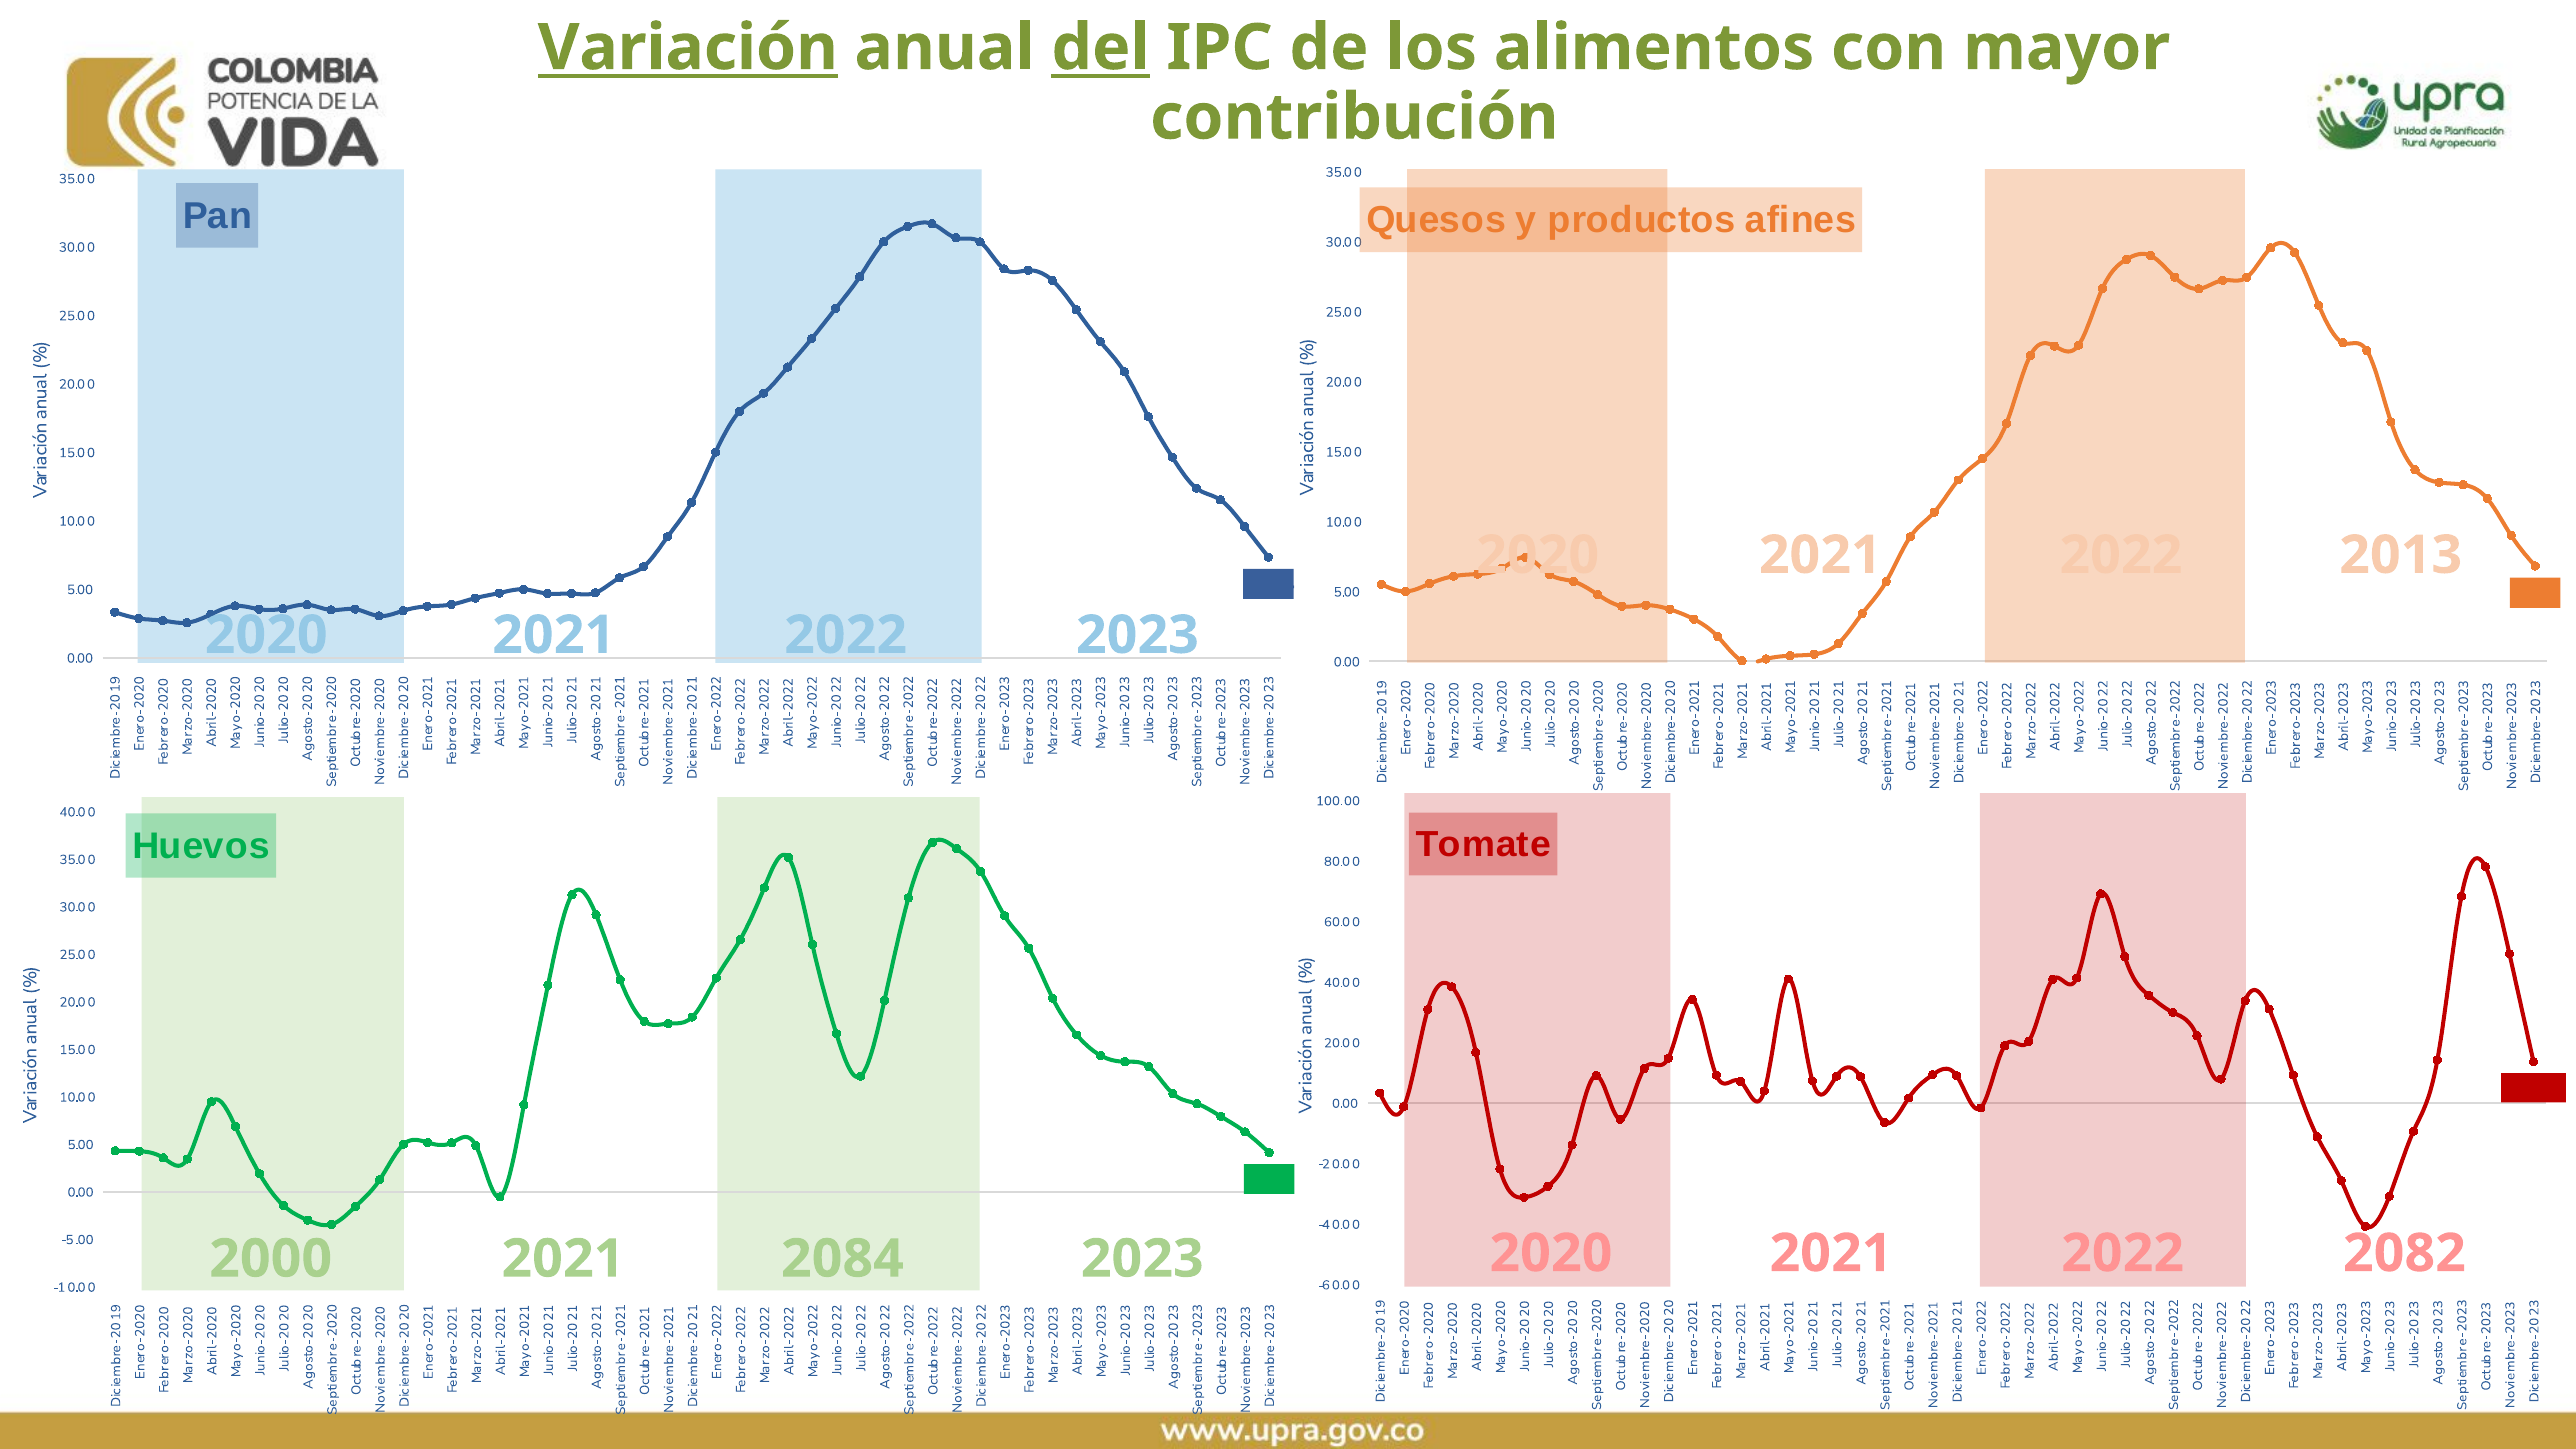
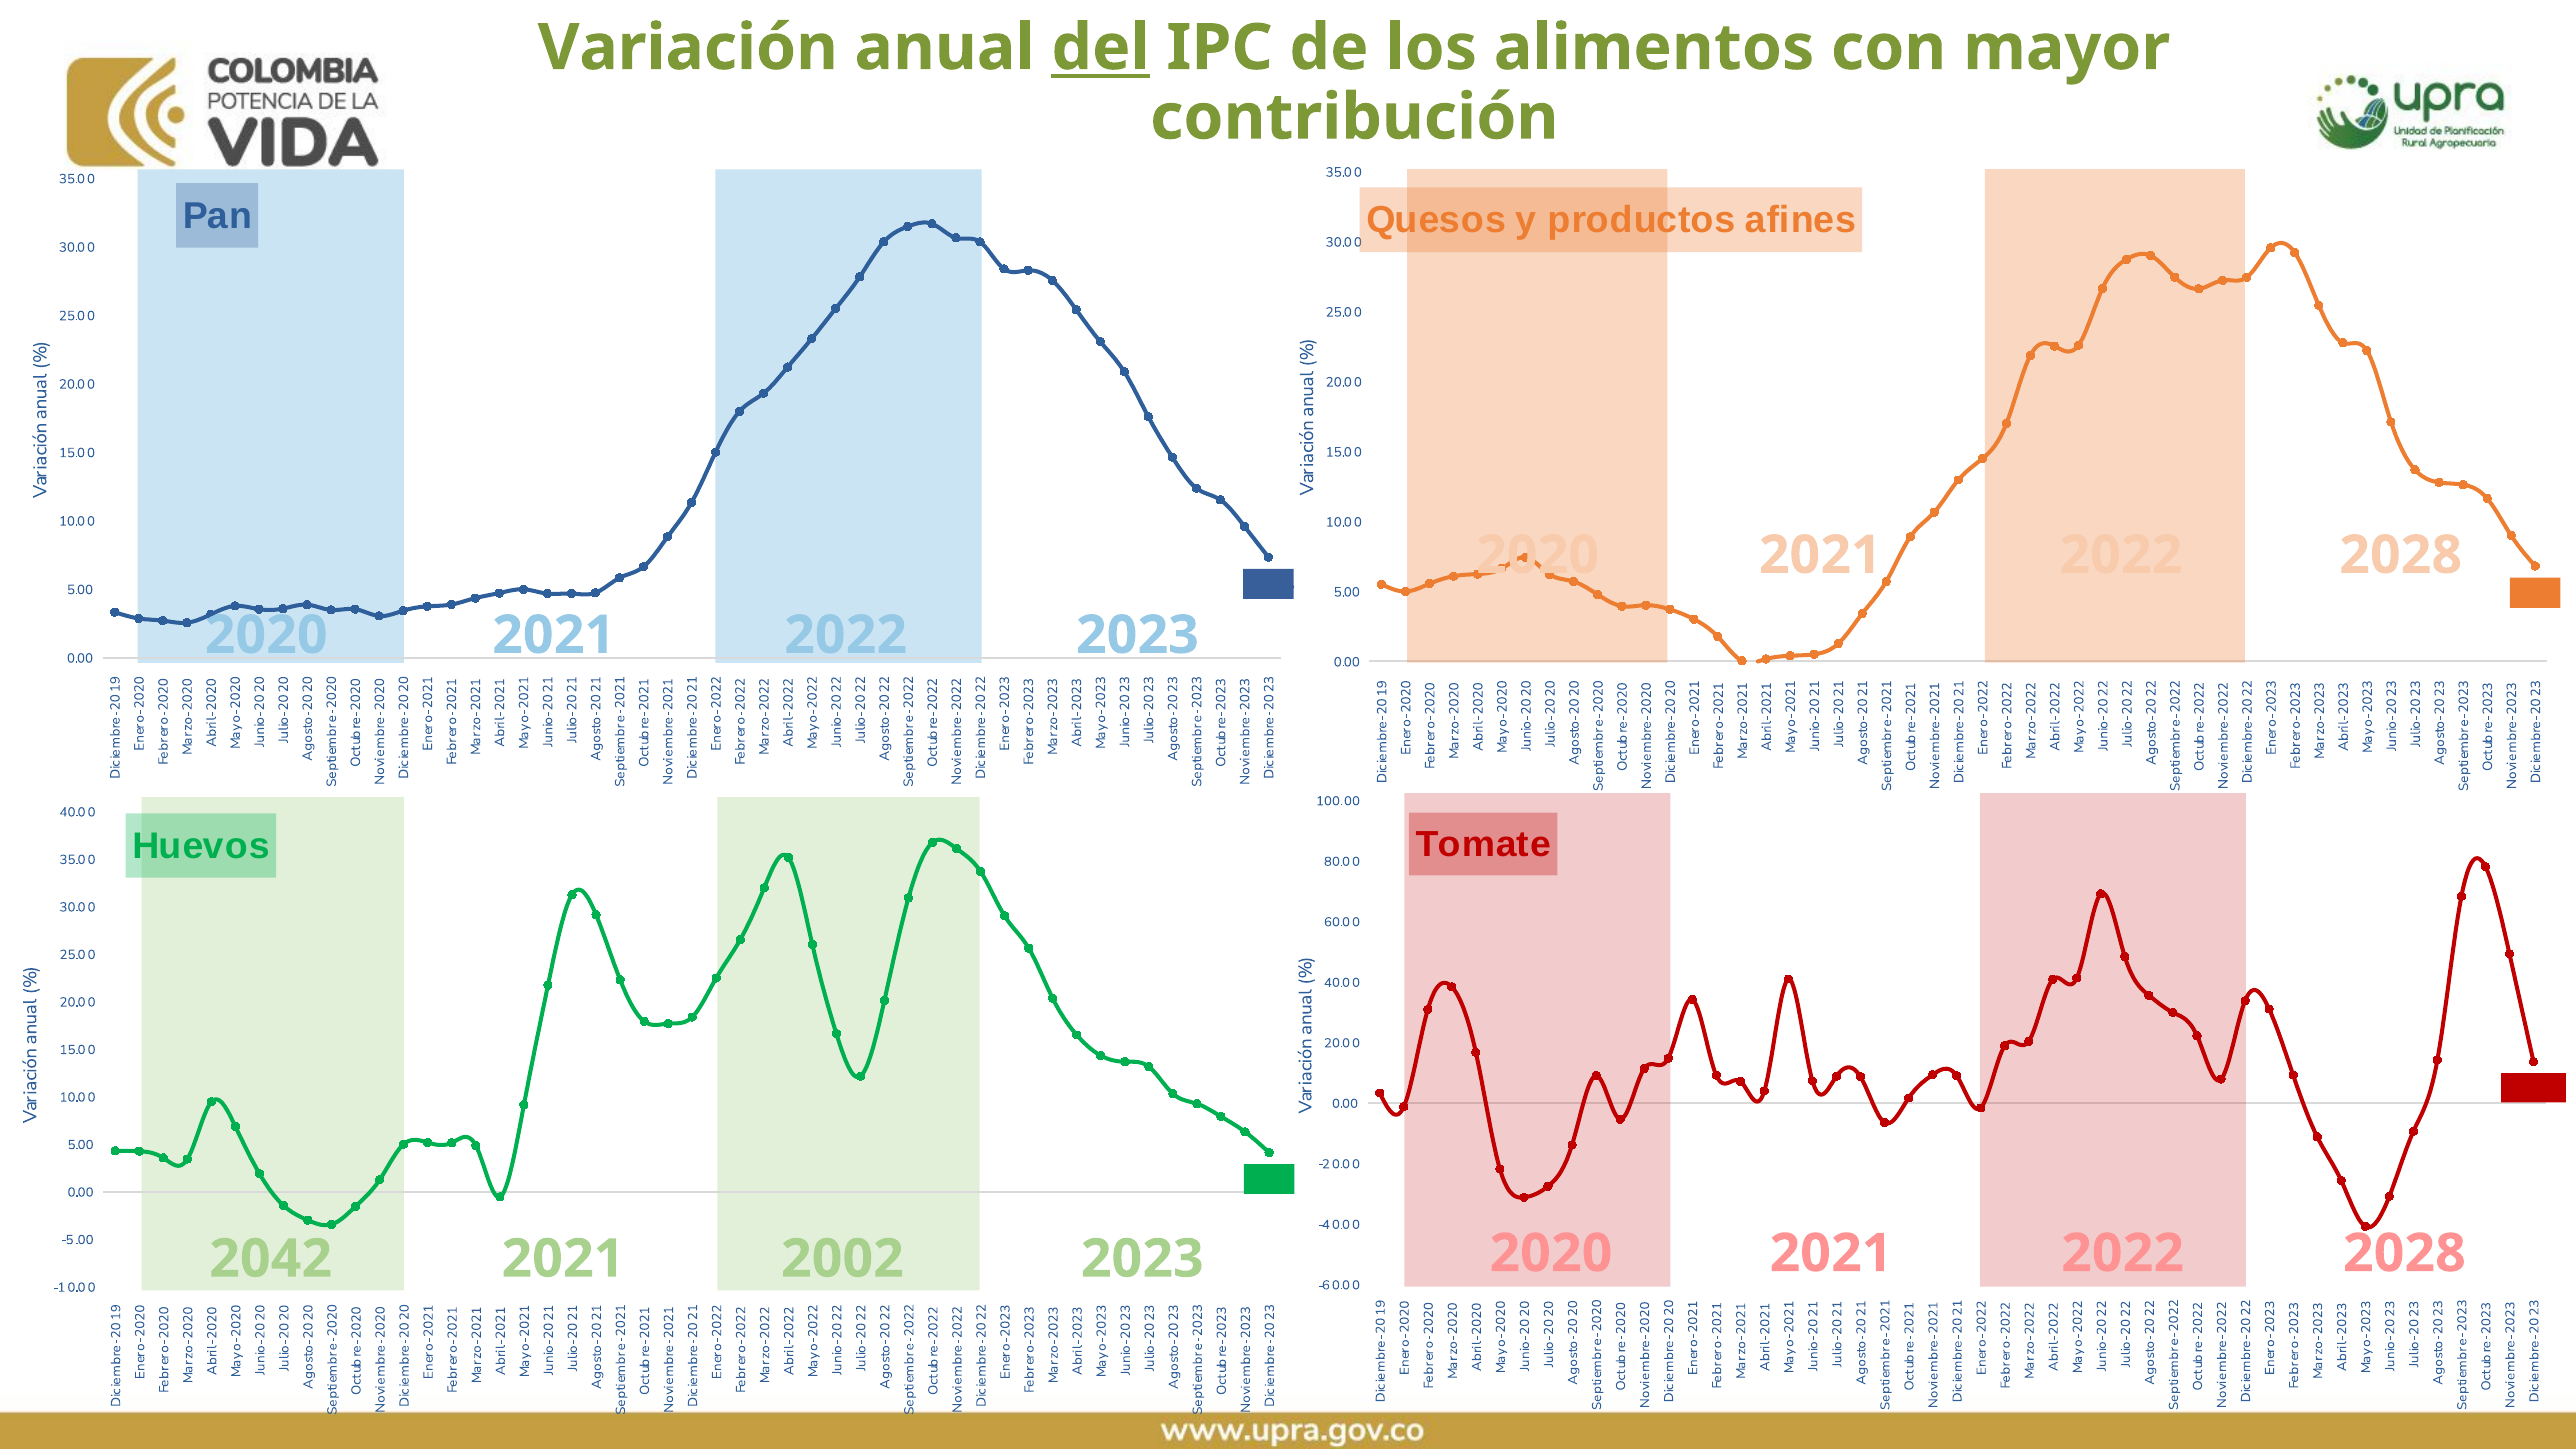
Variación underline: present -> none
2013 at (2401, 555): 2013 -> 2028
2000: 2000 -> 2042
2084: 2084 -> 2002
2082 at (2404, 1253): 2082 -> 2028
